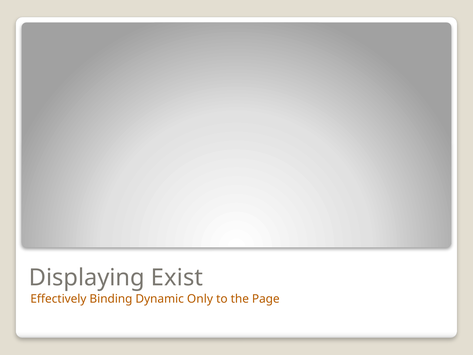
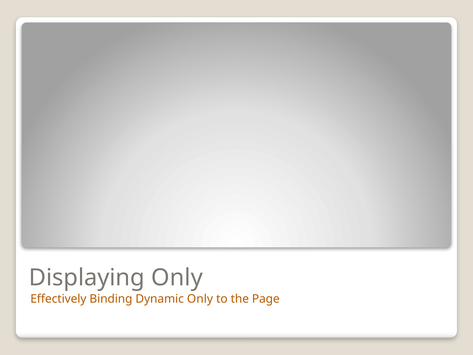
Displaying Exist: Exist -> Only
